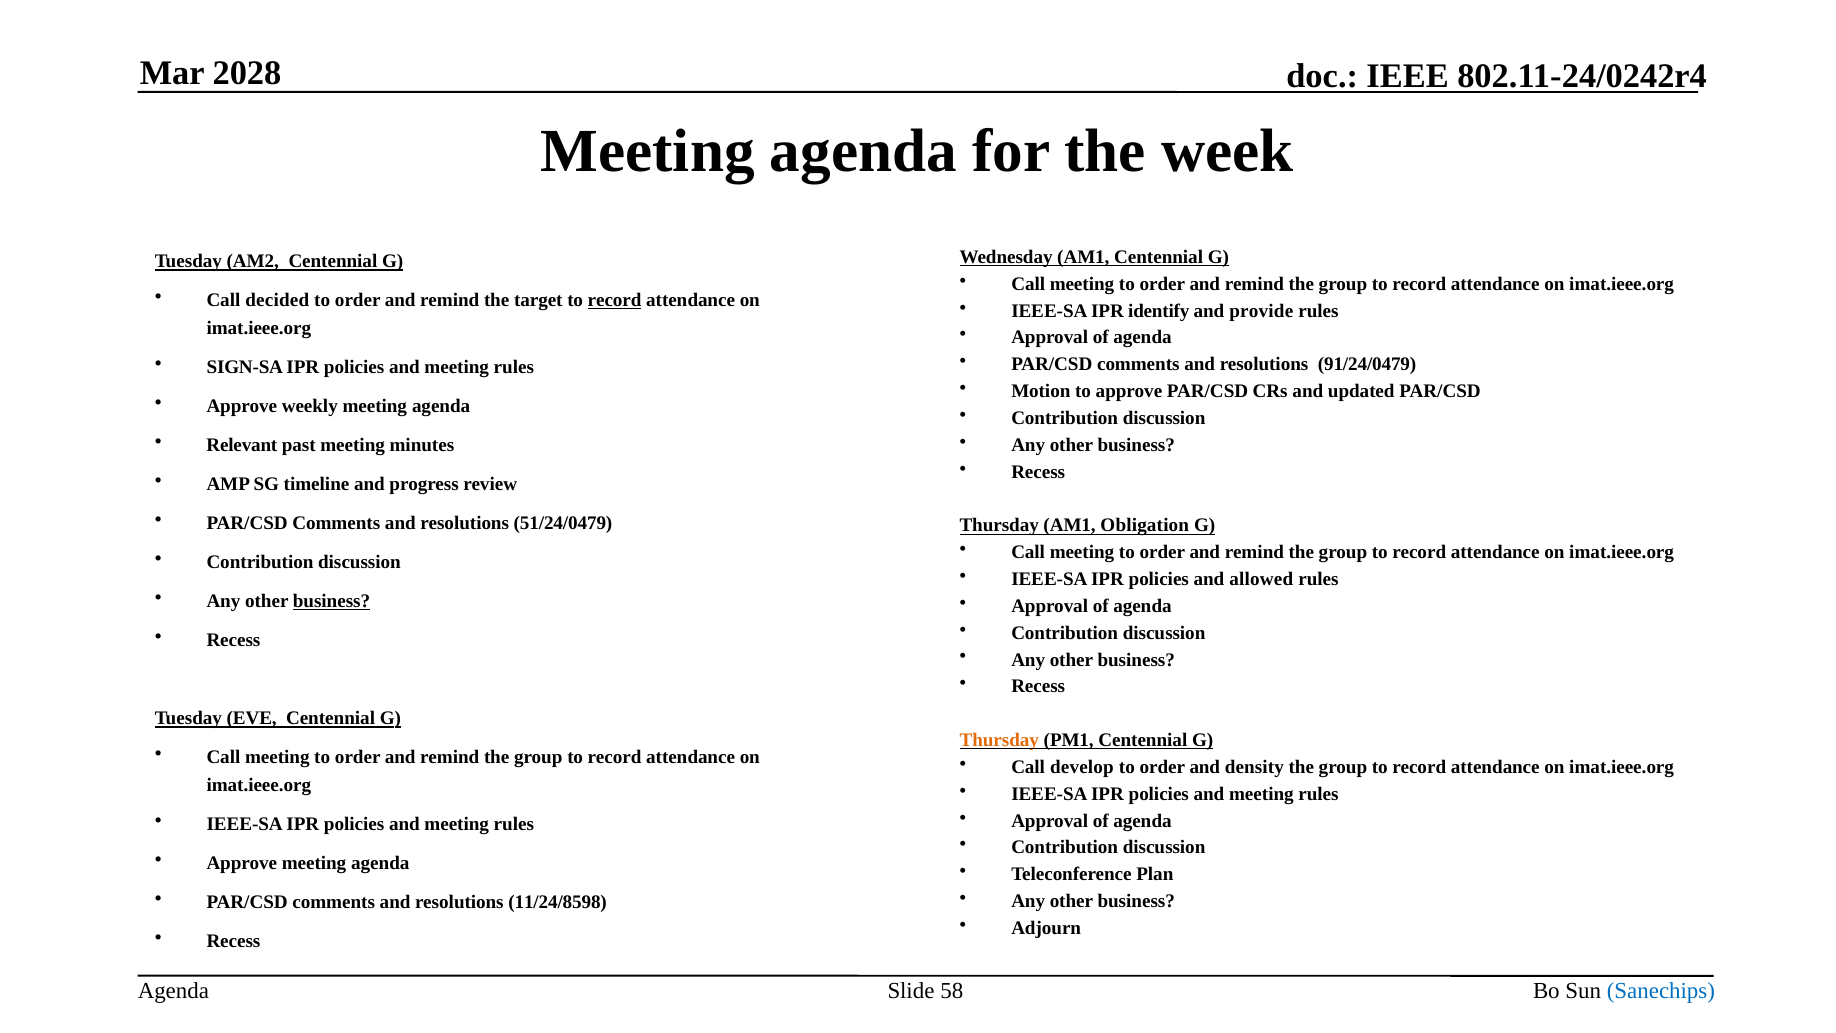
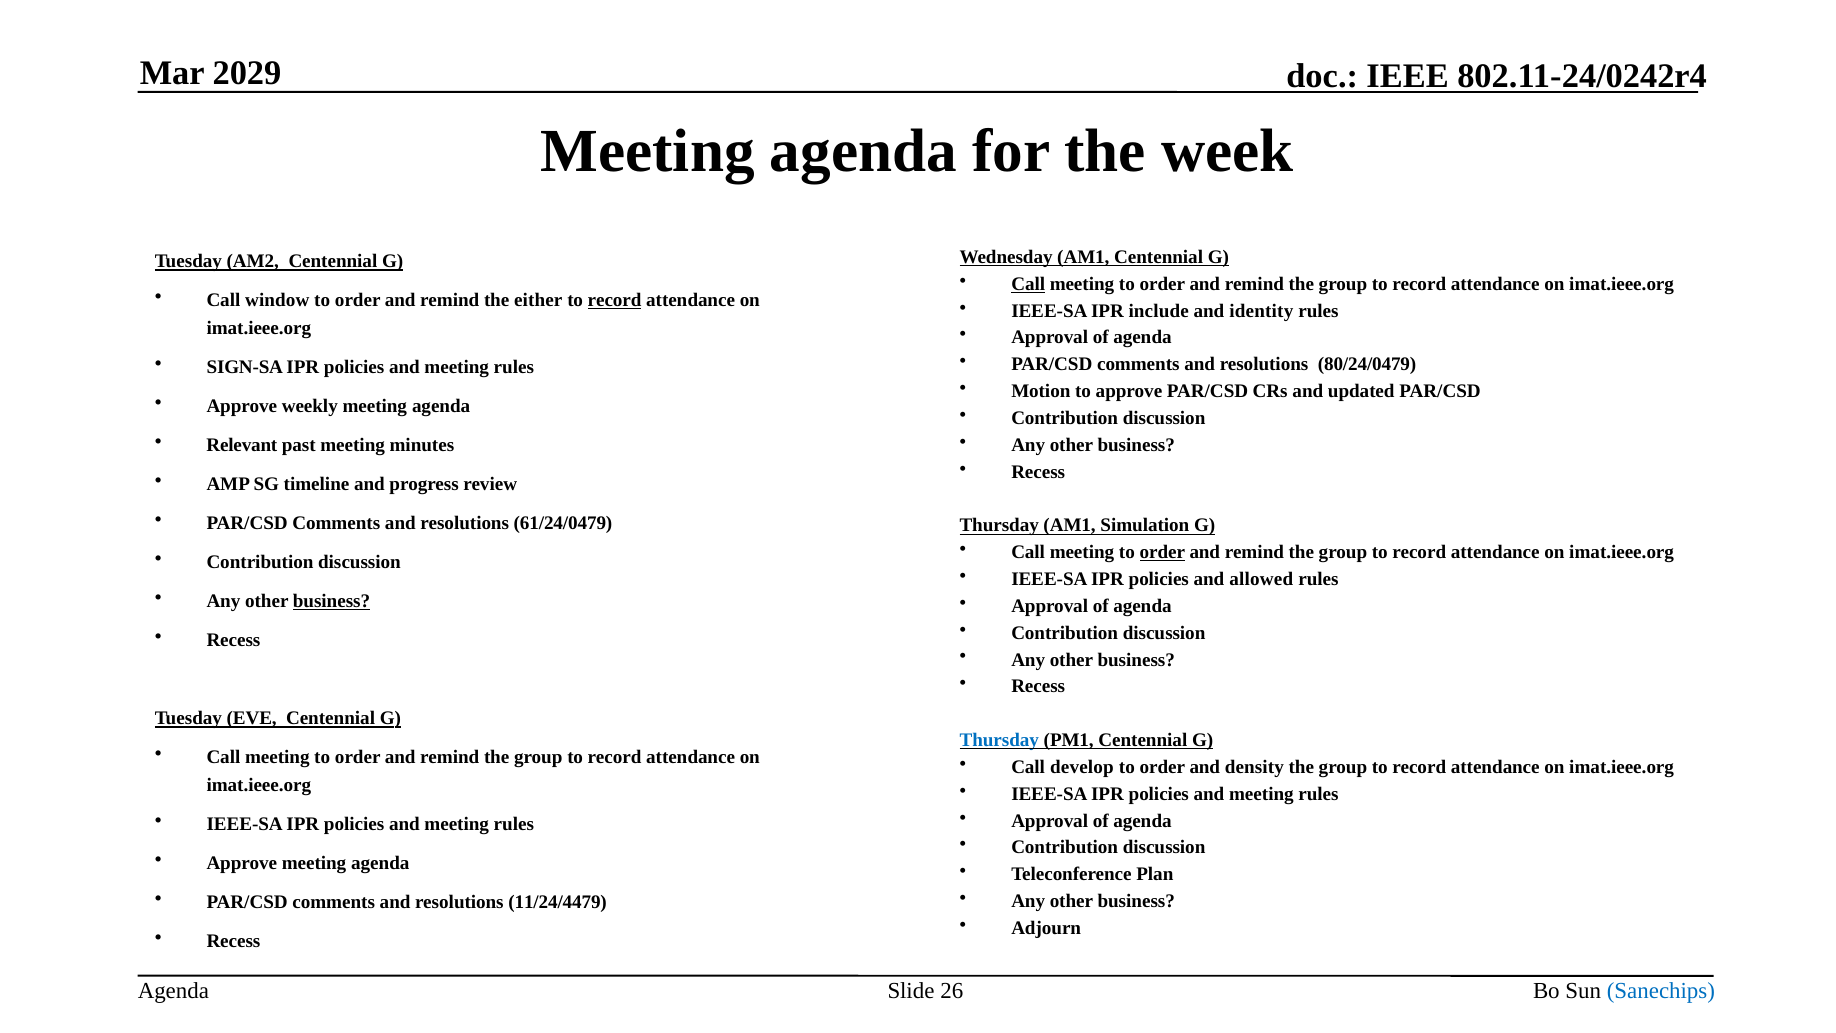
2028: 2028 -> 2029
Call at (1028, 284) underline: none -> present
decided: decided -> window
target: target -> either
identify: identify -> include
provide: provide -> identity
91/24/0479: 91/24/0479 -> 80/24/0479
51/24/0479: 51/24/0479 -> 61/24/0479
Obligation: Obligation -> Simulation
order at (1162, 552) underline: none -> present
Thursday at (999, 740) colour: orange -> blue
11/24/8598: 11/24/8598 -> 11/24/4479
58: 58 -> 26
